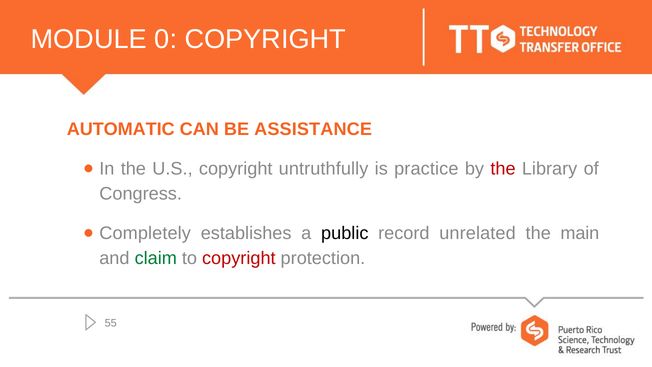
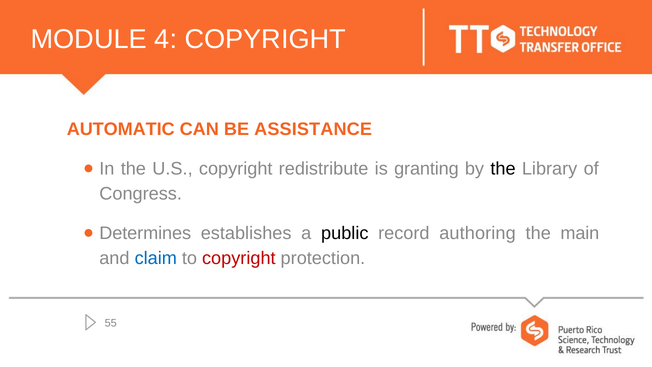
0: 0 -> 4
untruthfully: untruthfully -> redistribute
practice: practice -> granting
the at (503, 169) colour: red -> black
Completely: Completely -> Determines
unrelated: unrelated -> authoring
claim colour: green -> blue
